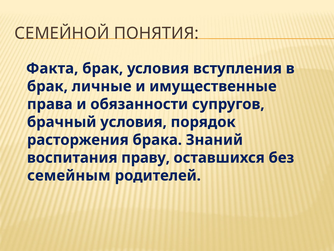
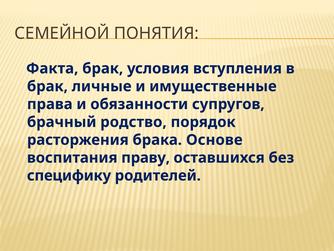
брачный условия: условия -> родство
Знаний: Знаний -> Основе
семейным: семейным -> специфику
